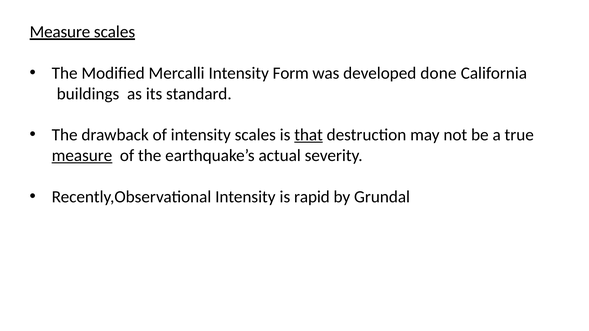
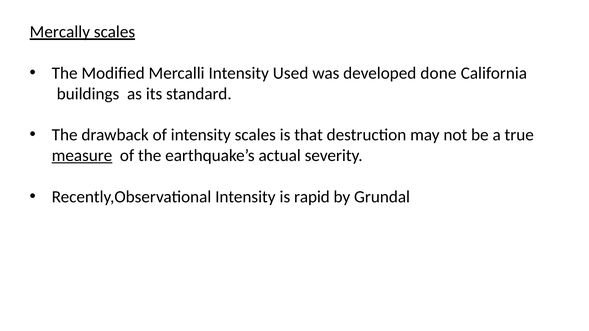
Measure at (60, 32): Measure -> Mercally
Form: Form -> Used
that underline: present -> none
